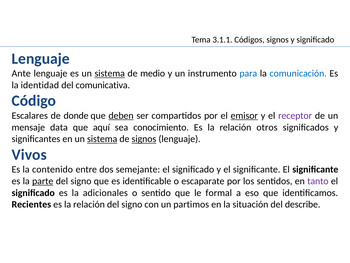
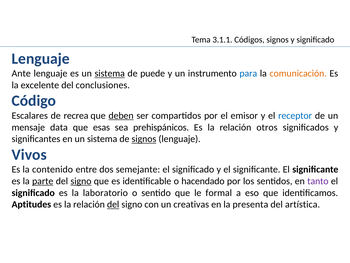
medio: medio -> puede
comunicación colour: blue -> orange
identidad: identidad -> excelente
comunicativa: comunicativa -> conclusiones
donde: donde -> recrea
emisor underline: present -> none
receptor colour: purple -> blue
aquí: aquí -> esas
conocimiento: conocimiento -> prehispánicos
sistema at (102, 139) underline: present -> none
signo at (81, 181) underline: none -> present
escaparate: escaparate -> hacendado
adicionales: adicionales -> laboratorio
Recientes: Recientes -> Aptitudes
del at (113, 204) underline: none -> present
partimos: partimos -> creativas
situación: situación -> presenta
describe: describe -> artística
